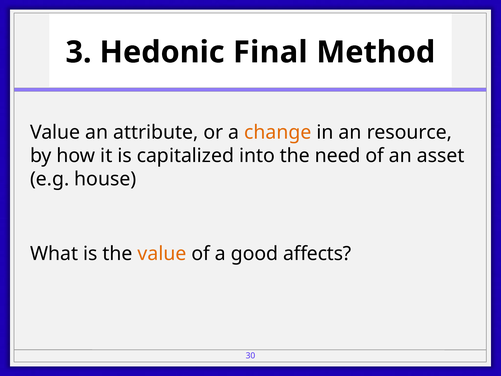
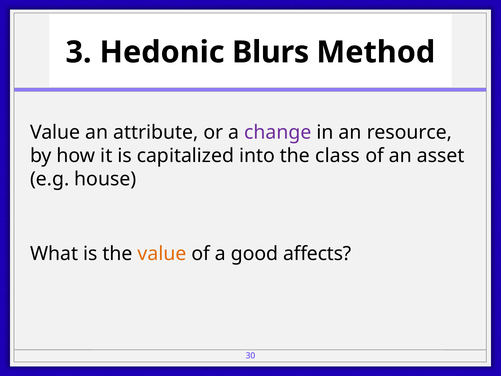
Final: Final -> Blurs
change colour: orange -> purple
need: need -> class
